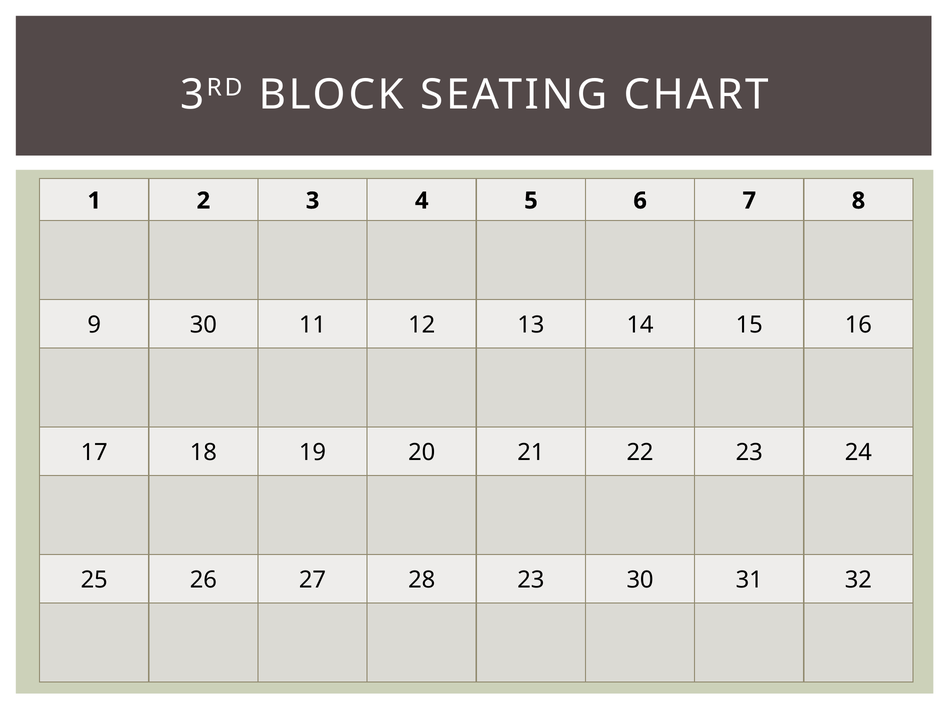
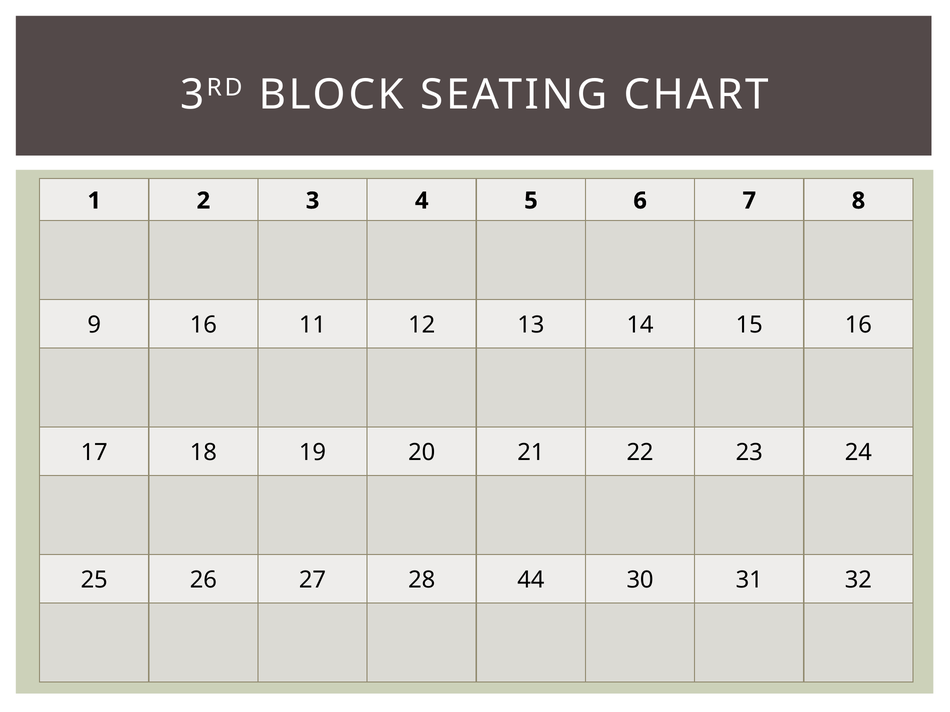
9 30: 30 -> 16
28 23: 23 -> 44
